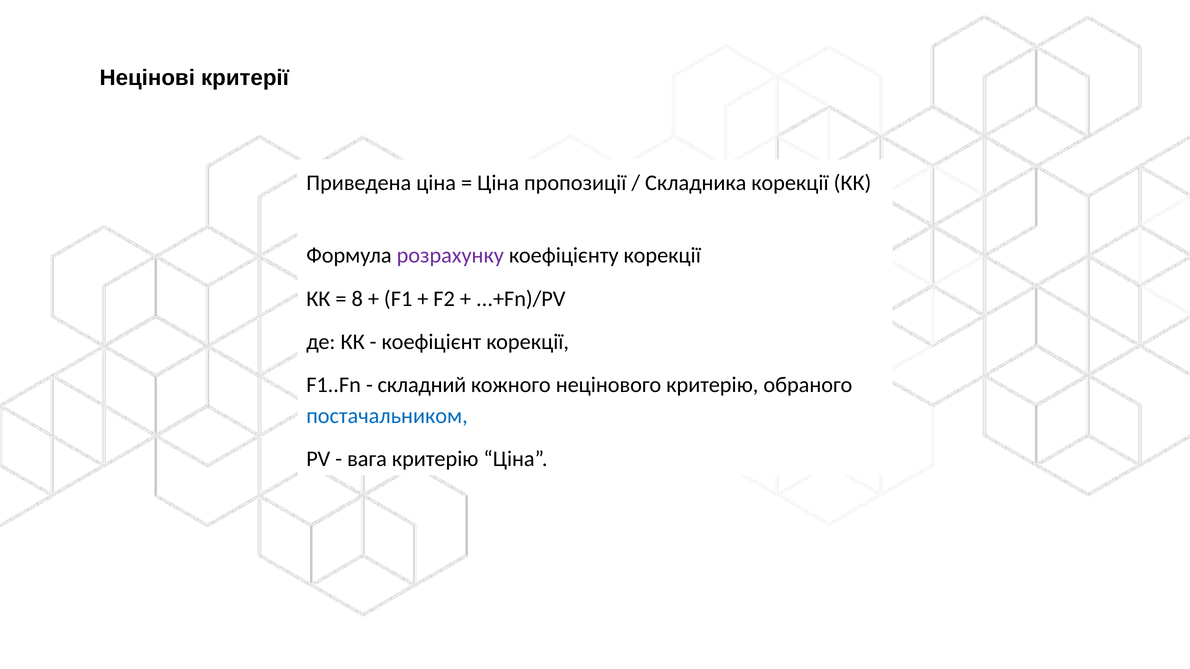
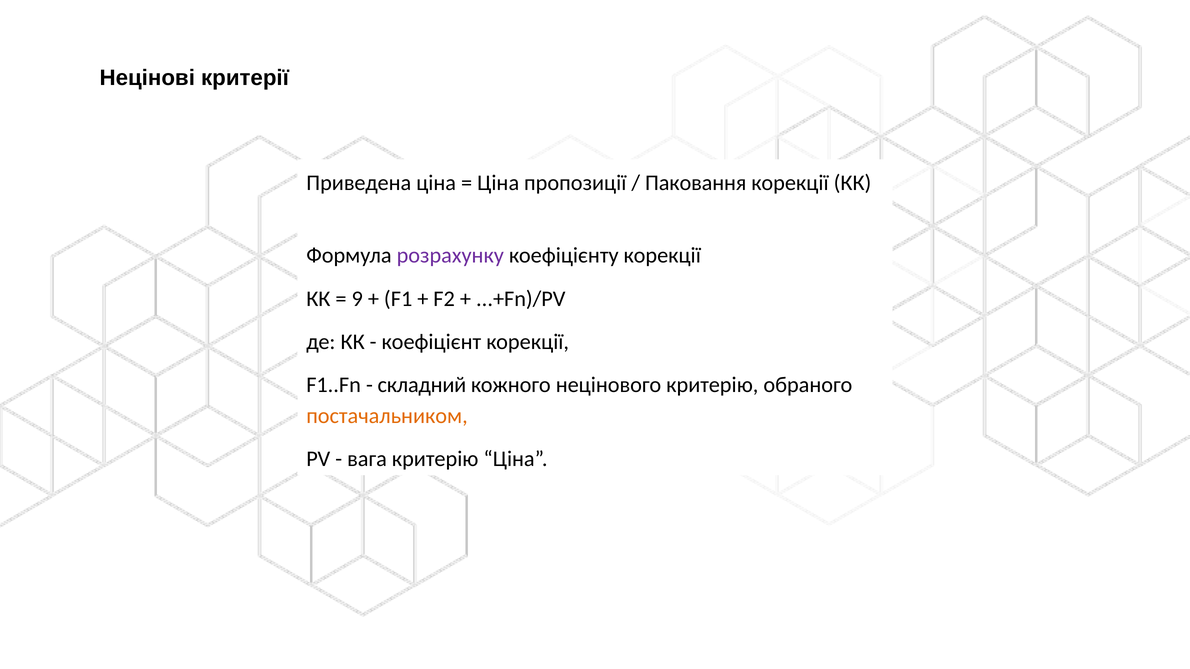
Складника: Складника -> Паковання
8: 8 -> 9
постачальником colour: blue -> orange
